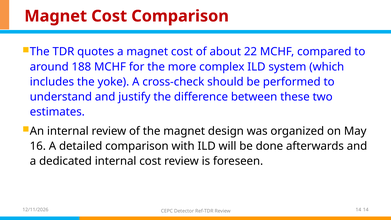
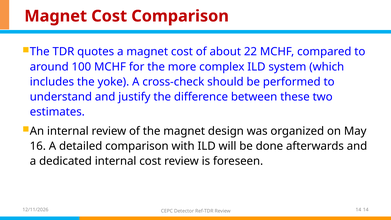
188: 188 -> 100
